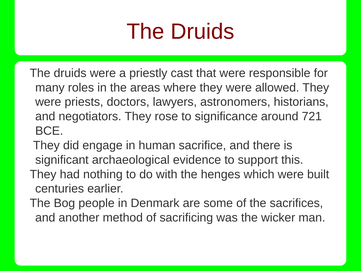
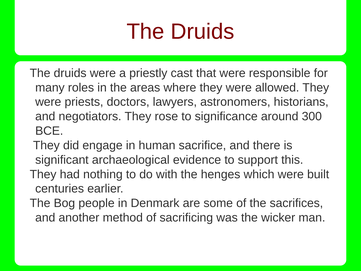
721: 721 -> 300
